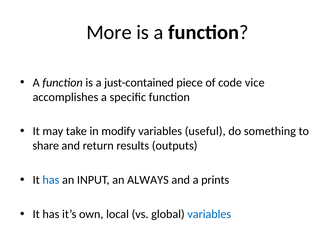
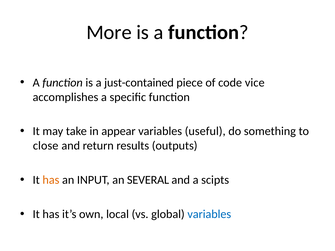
modify: modify -> appear
share: share -> close
has at (51, 180) colour: blue -> orange
ALWAYS: ALWAYS -> SEVERAL
prints: prints -> scipts
